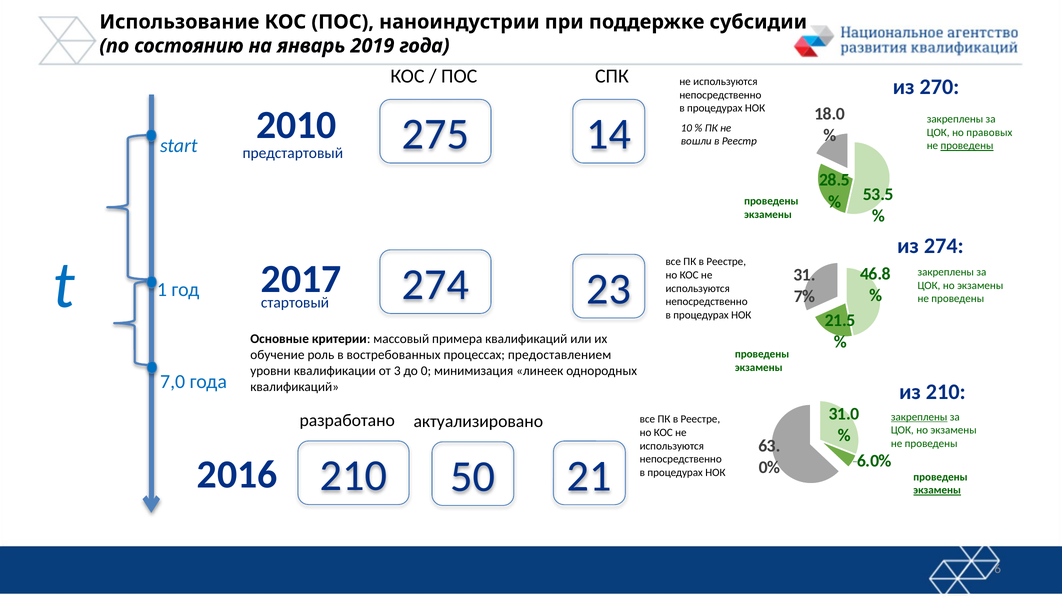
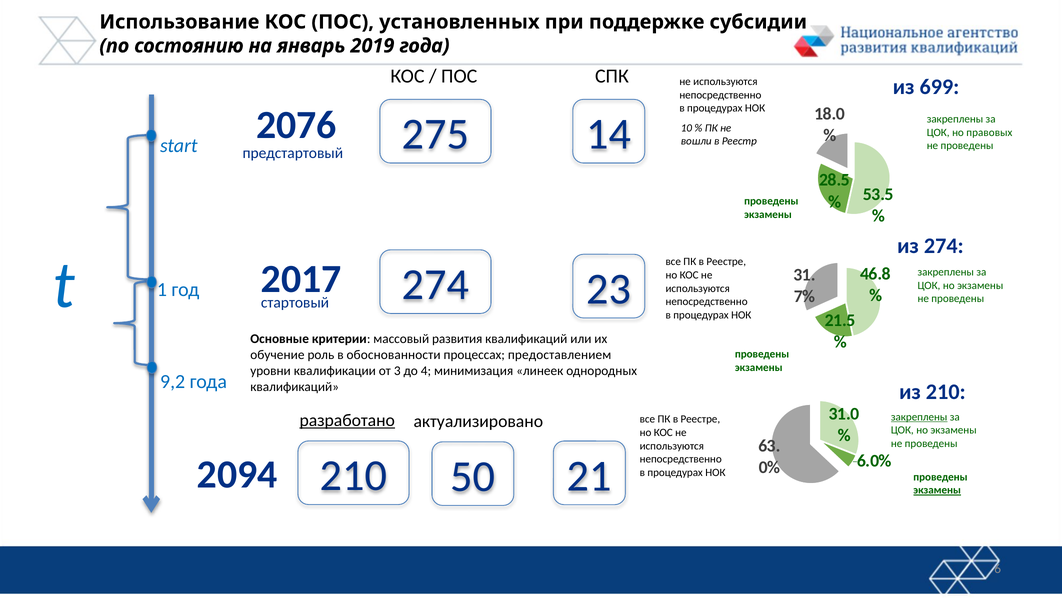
наноиндустрии: наноиндустрии -> установленных
270: 270 -> 699
2010: 2010 -> 2076
проведены at (967, 146) underline: present -> none
примера: примера -> развития
востребованных: востребованных -> обоснованности
0: 0 -> 4
7,0: 7,0 -> 9,2
разработано underline: none -> present
2016: 2016 -> 2094
